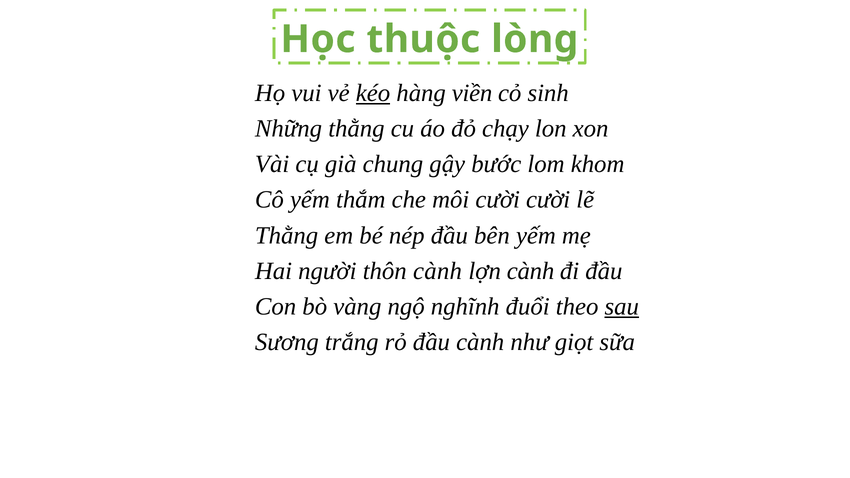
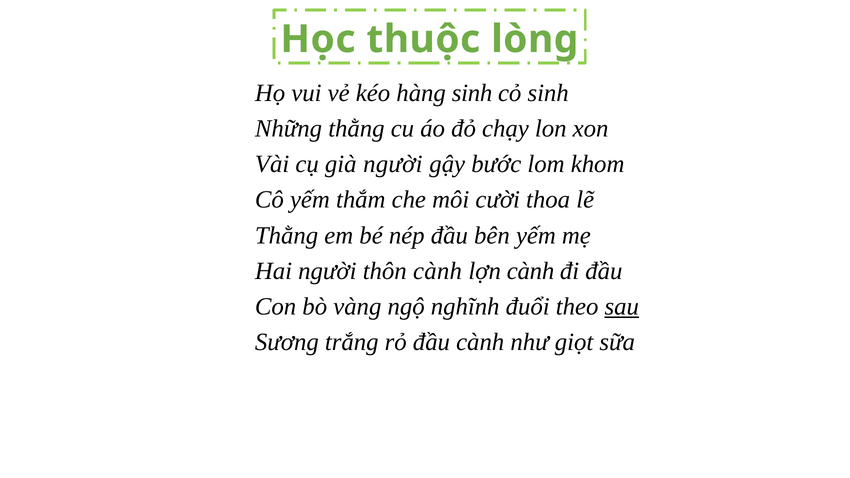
kéo underline: present -> none
hàng viền: viền -> sinh
già chung: chung -> người
cười cười: cười -> thoa
